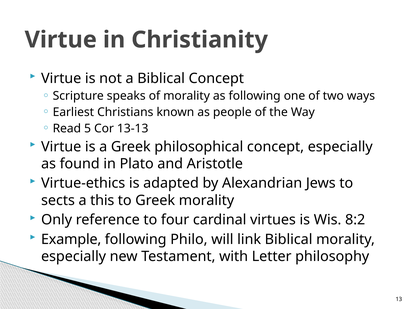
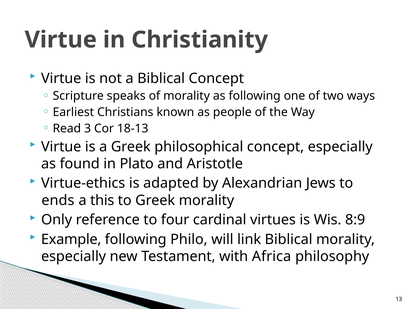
5: 5 -> 3
13-13: 13-13 -> 18-13
sects: sects -> ends
8:2: 8:2 -> 8:9
Letter: Letter -> Africa
